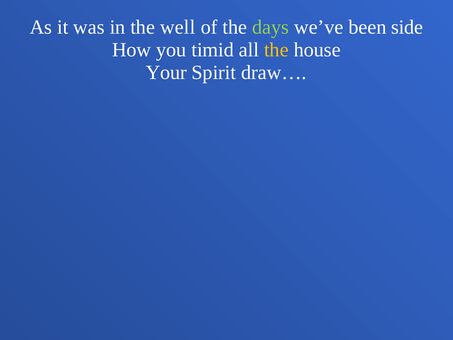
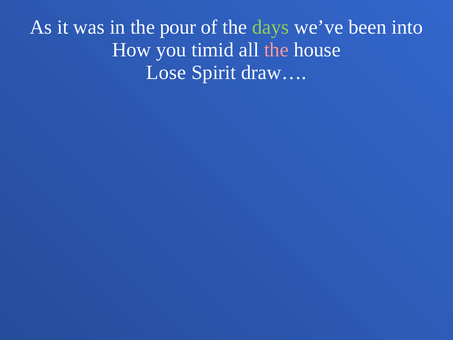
well: well -> pour
side: side -> into
the at (276, 50) colour: yellow -> pink
Your: Your -> Lose
